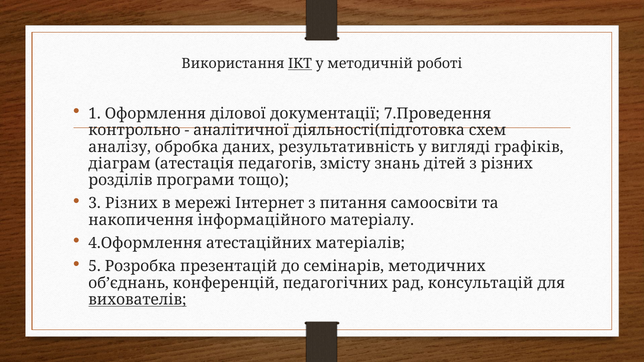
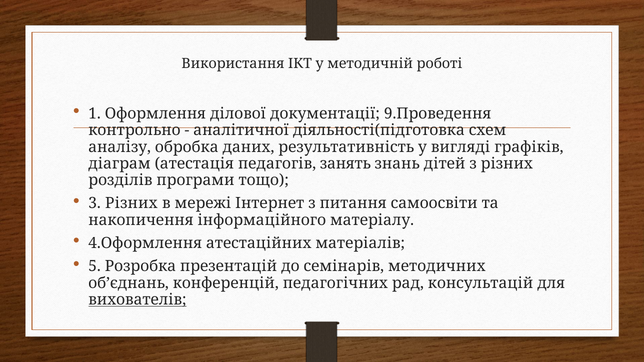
ІКТ underline: present -> none
7.Проведення: 7.Проведення -> 9.Проведення
змісту: змісту -> занять
